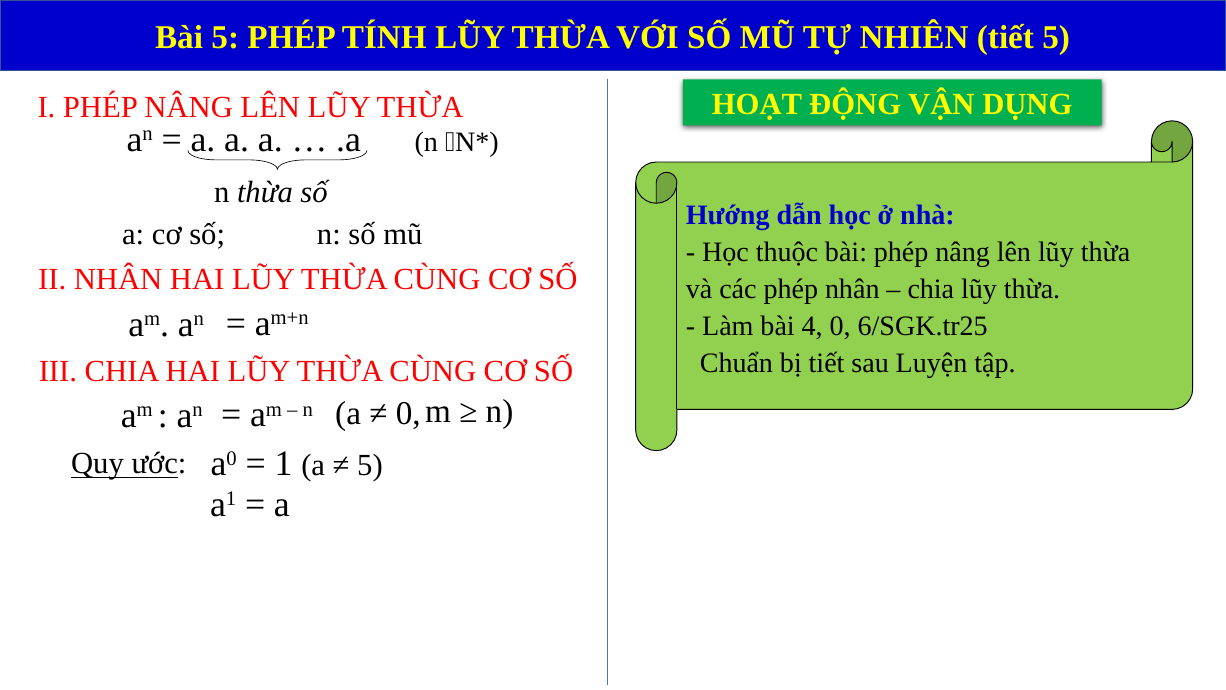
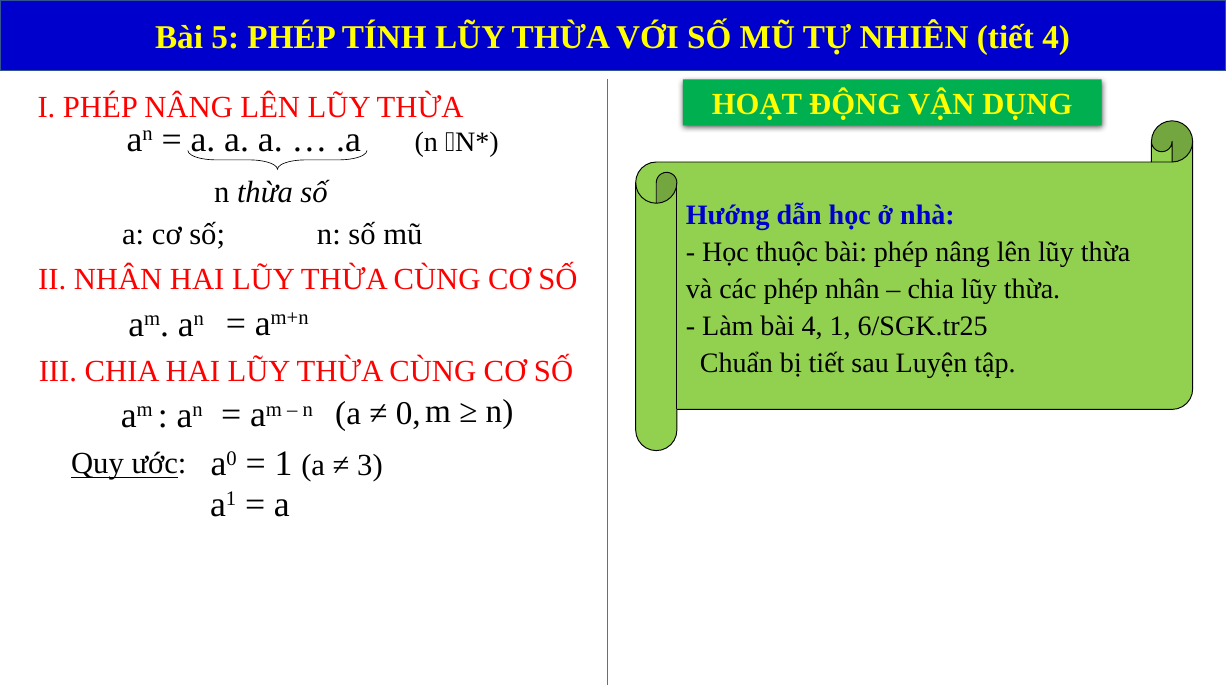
tiết 5: 5 -> 4
4 0: 0 -> 1
5 at (370, 466): 5 -> 3
